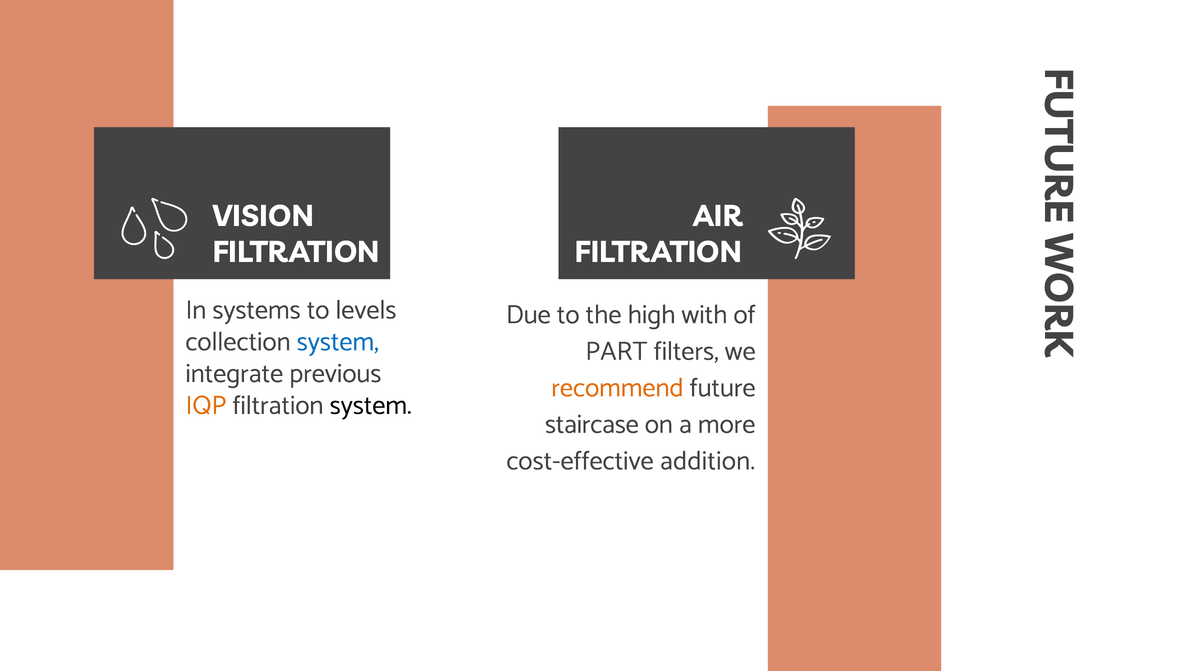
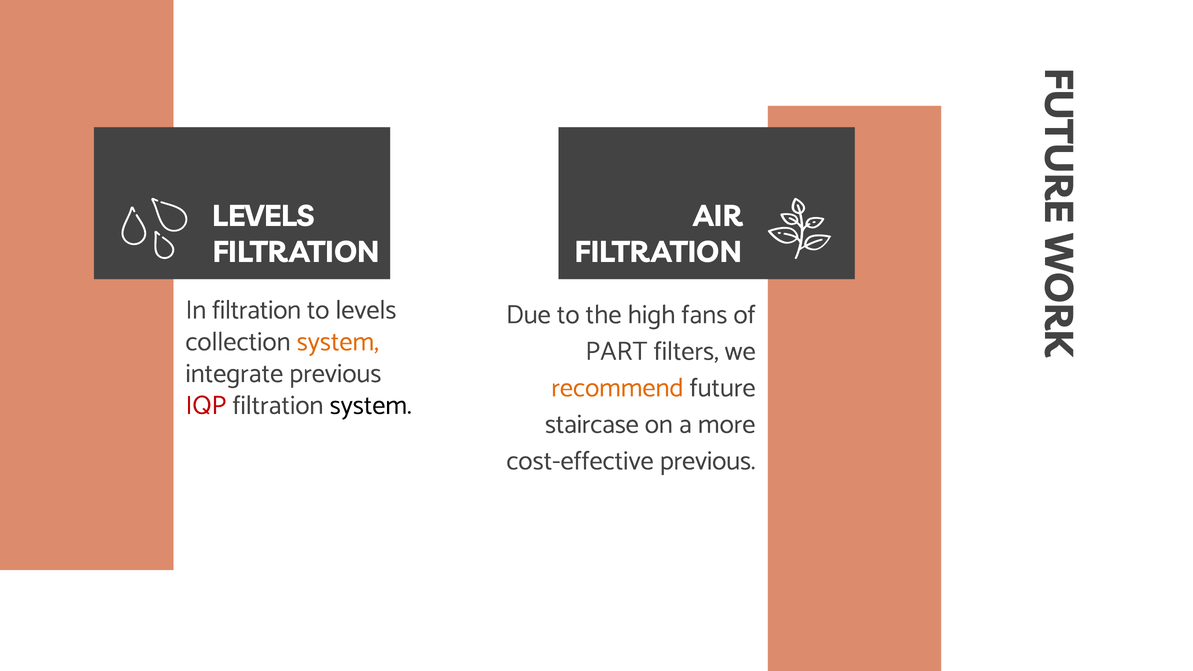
VISION at (263, 217): VISION -> LEVELS
In systems: systems -> filtration
with: with -> fans
system at (338, 342) colour: blue -> orange
IQP colour: orange -> red
cost-effective addition: addition -> previous
